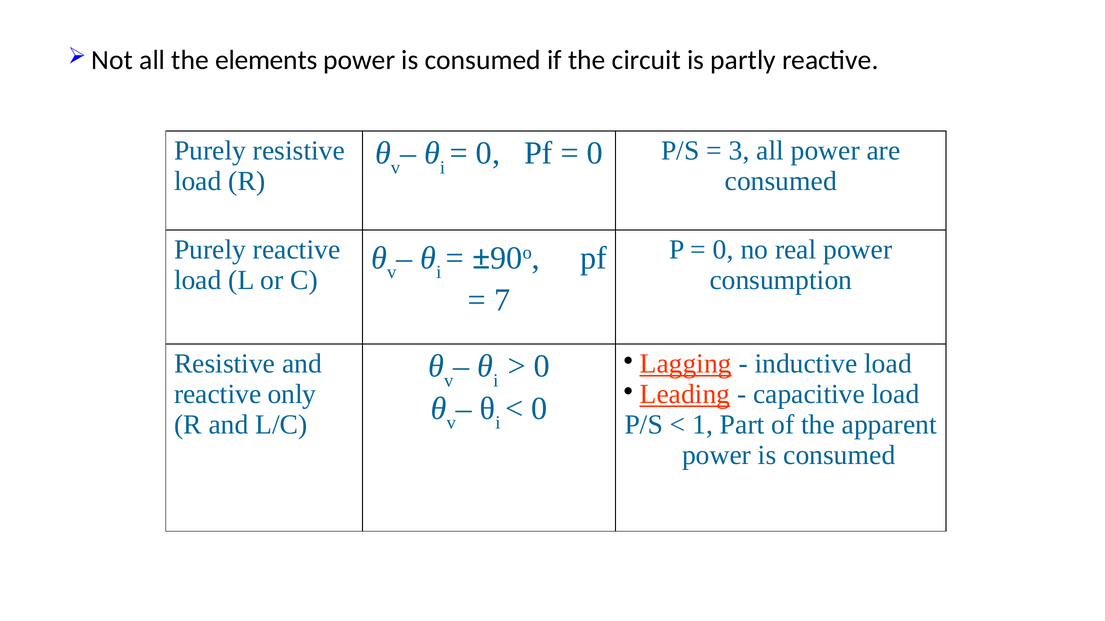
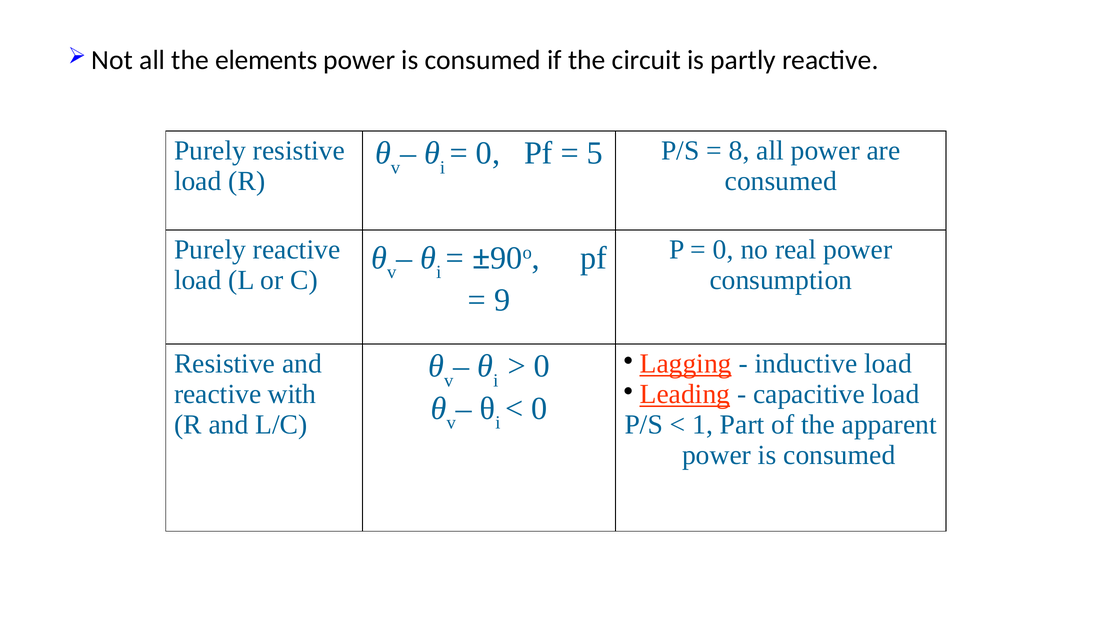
0 at (595, 153): 0 -> 5
3: 3 -> 8
7: 7 -> 9
only: only -> with
